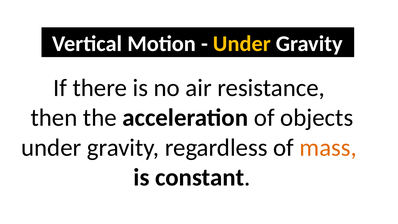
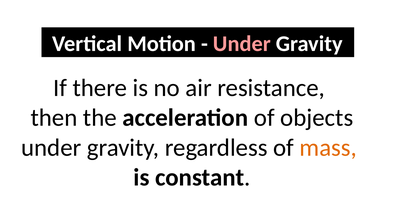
Under at (242, 44) colour: yellow -> pink
